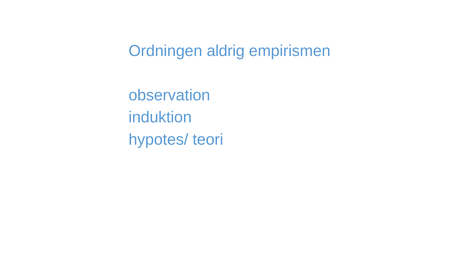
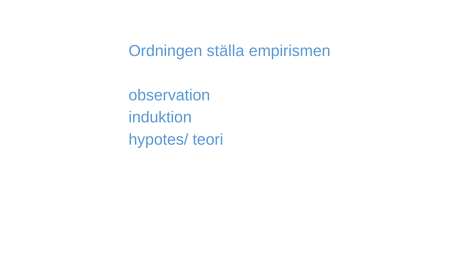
aldrig: aldrig -> ställa
